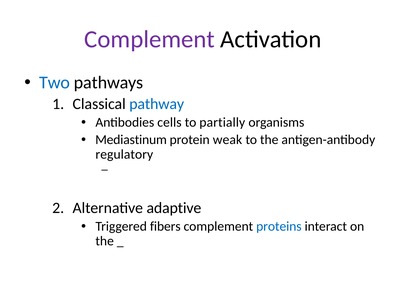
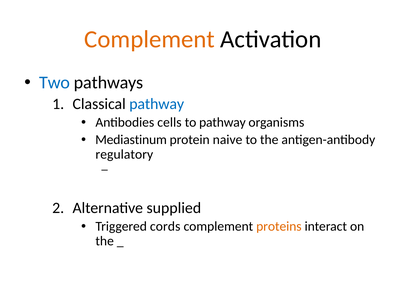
Complement at (150, 39) colour: purple -> orange
to partially: partially -> pathway
weak: weak -> naive
adaptive: adaptive -> supplied
fibers: fibers -> cords
proteins colour: blue -> orange
